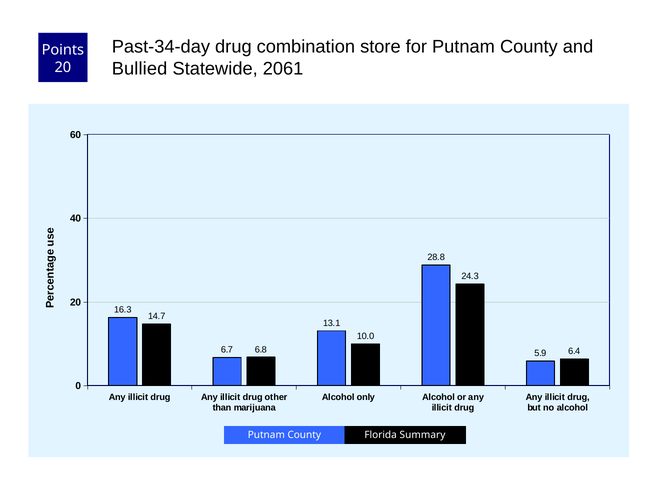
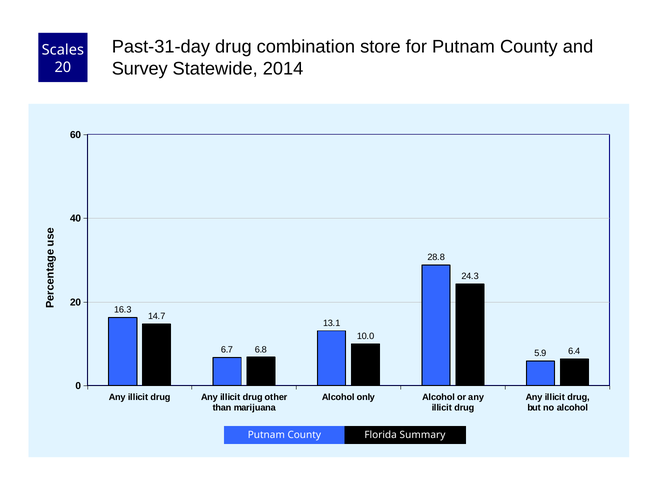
Past-34-day: Past-34-day -> Past-31-day
Points: Points -> Scales
Bullied: Bullied -> Survey
2061: 2061 -> 2014
